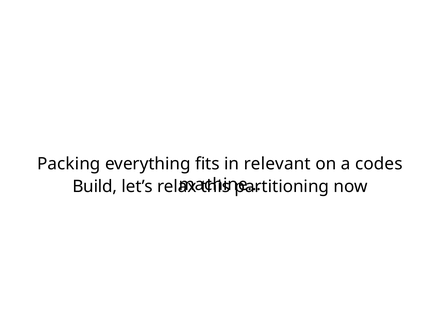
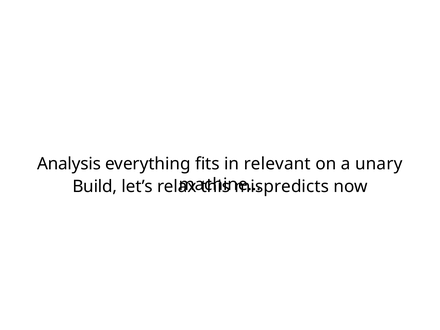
Packing: Packing -> Analysis
codes: codes -> unary
partitioning: partitioning -> mispredicts
